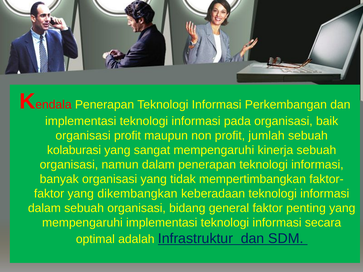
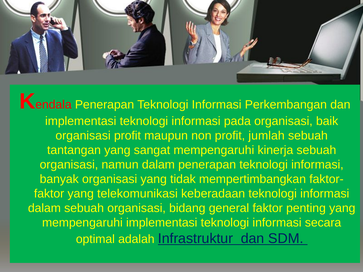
kolaburasi: kolaburasi -> tantangan
dikembangkan: dikembangkan -> telekomunikasi
